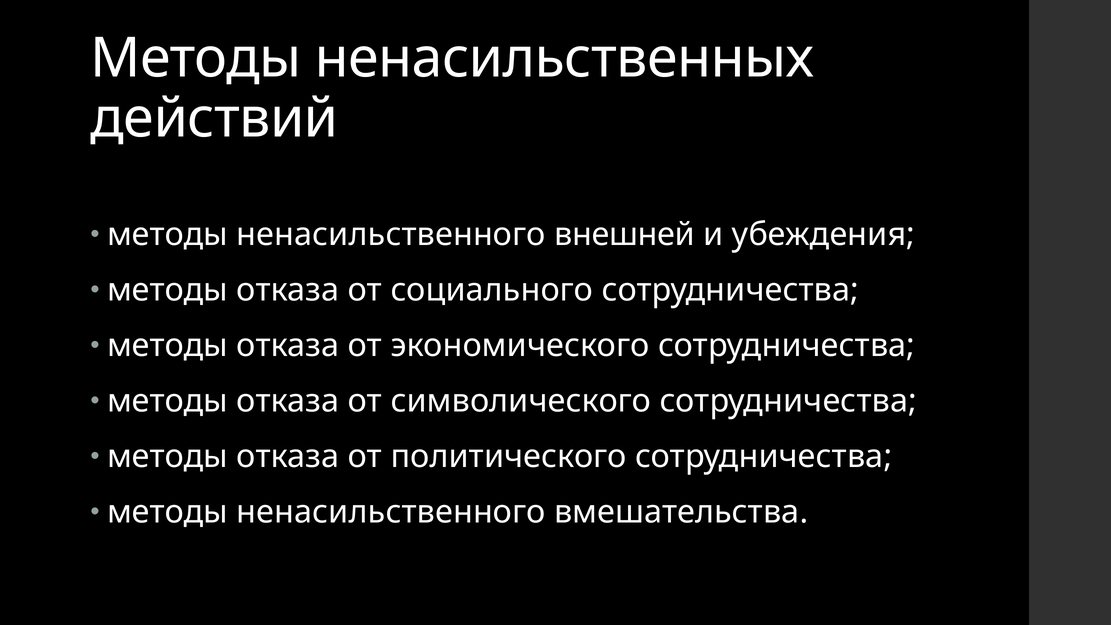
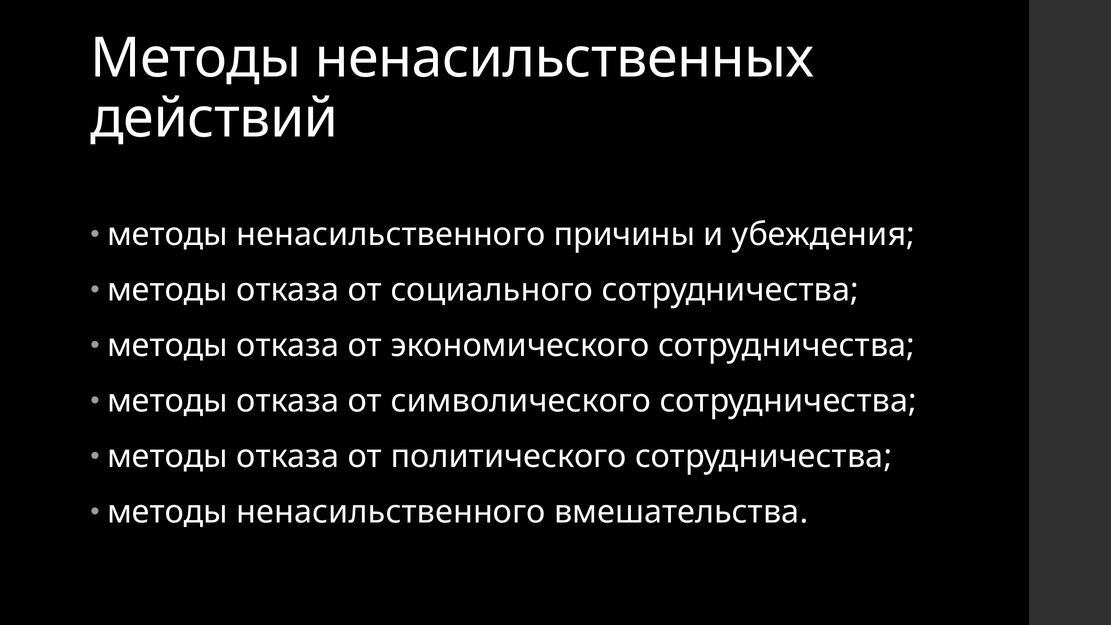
внешней: внешней -> причины
